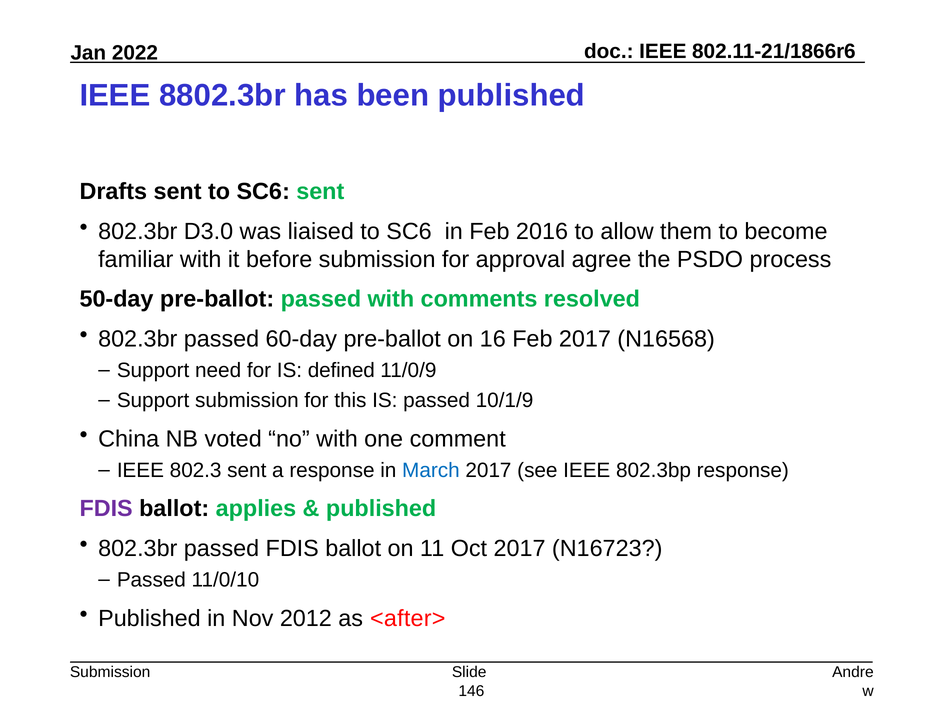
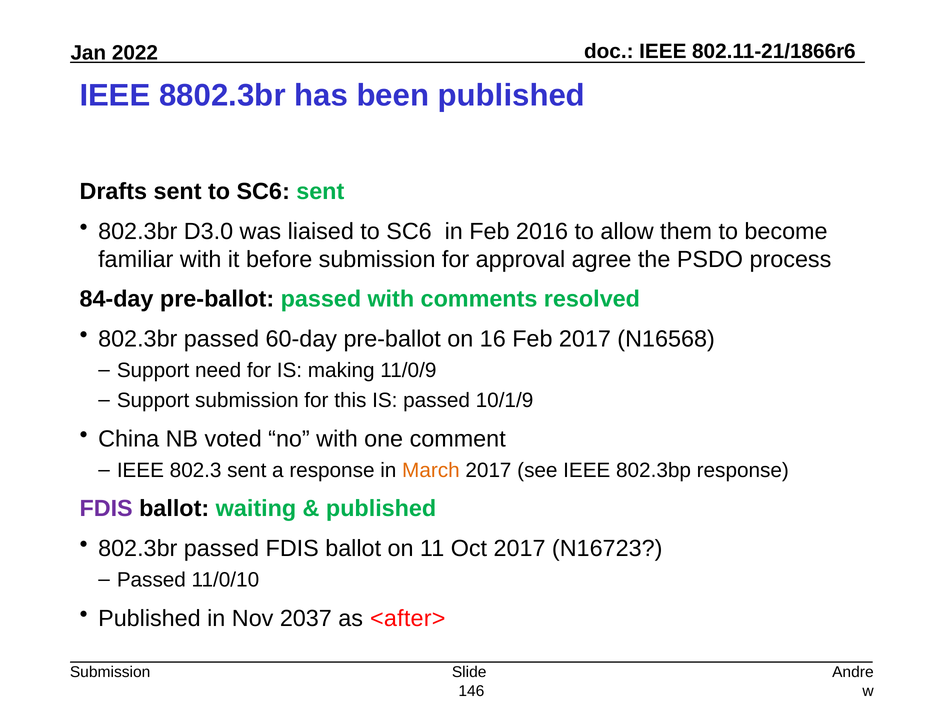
50-day: 50-day -> 84-day
defined: defined -> making
March colour: blue -> orange
applies: applies -> waiting
2012: 2012 -> 2037
